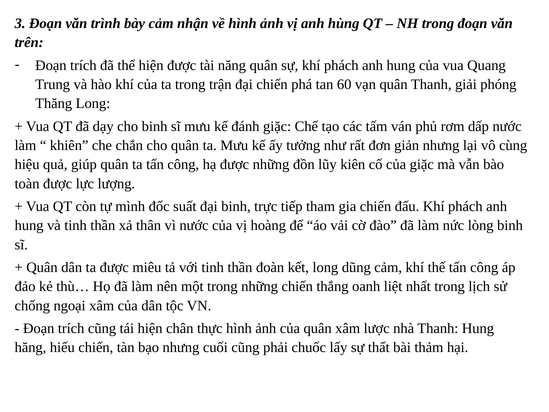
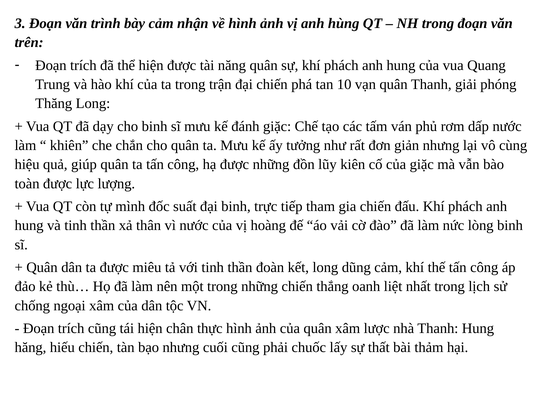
60: 60 -> 10
